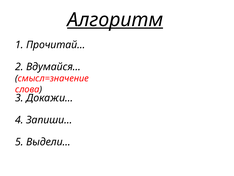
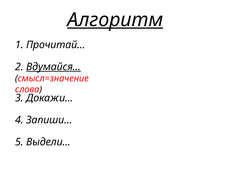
Вдумайся… underline: none -> present
